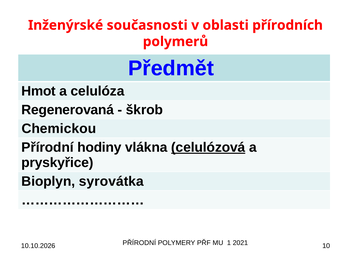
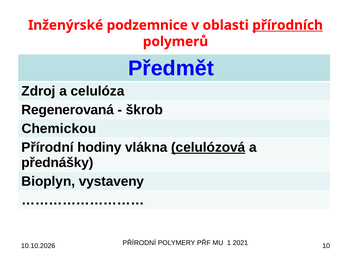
současnosti: současnosti -> podzemnice
přírodních underline: none -> present
Hmot: Hmot -> Zdroj
pryskyřice: pryskyřice -> přednášky
syrovátka: syrovátka -> vystaveny
